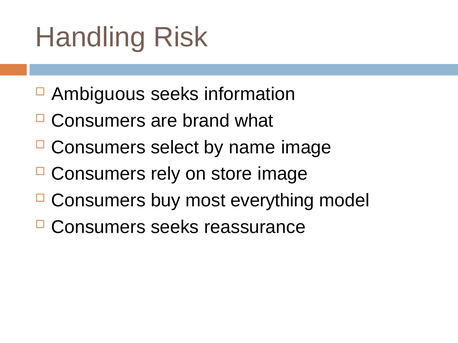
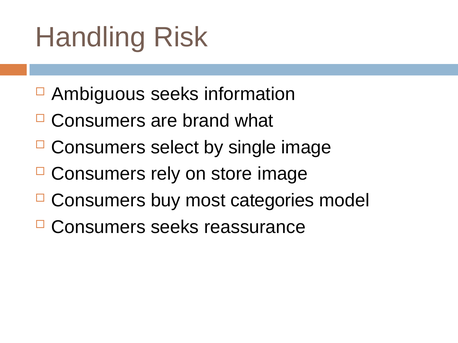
name: name -> single
everything: everything -> categories
